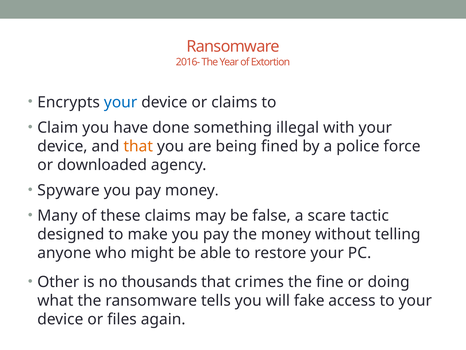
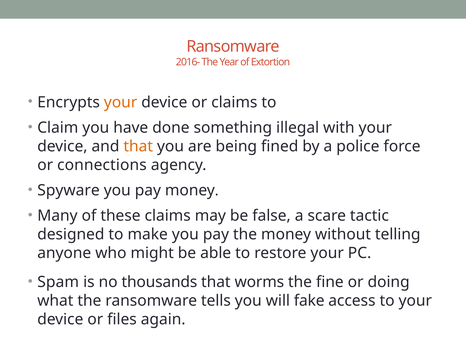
your at (121, 102) colour: blue -> orange
downloaded: downloaded -> connections
Other: Other -> Spam
crimes: crimes -> worms
